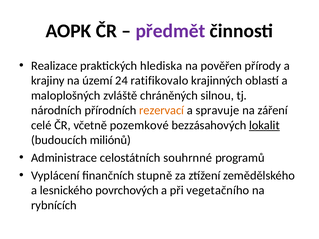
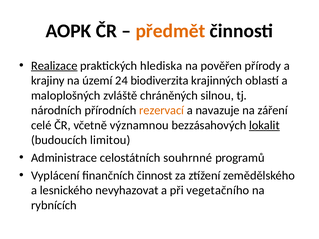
předmět colour: purple -> orange
Realizace underline: none -> present
ratifikovalo: ratifikovalo -> biodiverzita
spravuje: spravuje -> navazuje
pozemkové: pozemkové -> významnou
miliónů: miliónů -> limitou
stupně: stupně -> činnost
povrchových: povrchových -> nevyhazovat
